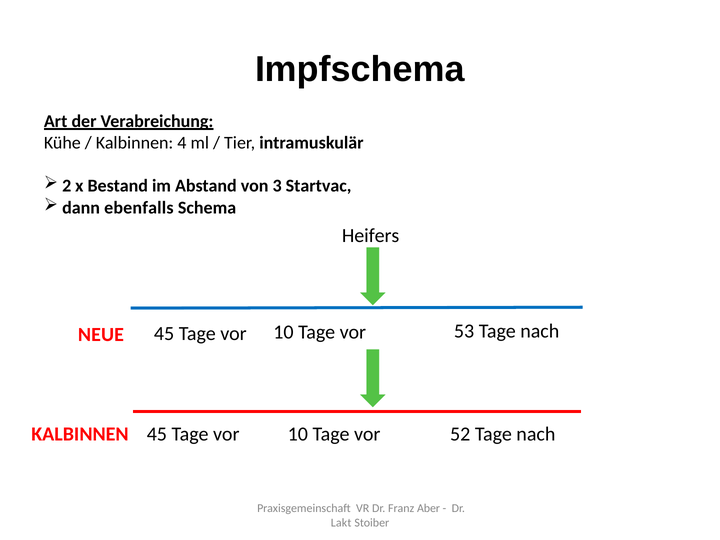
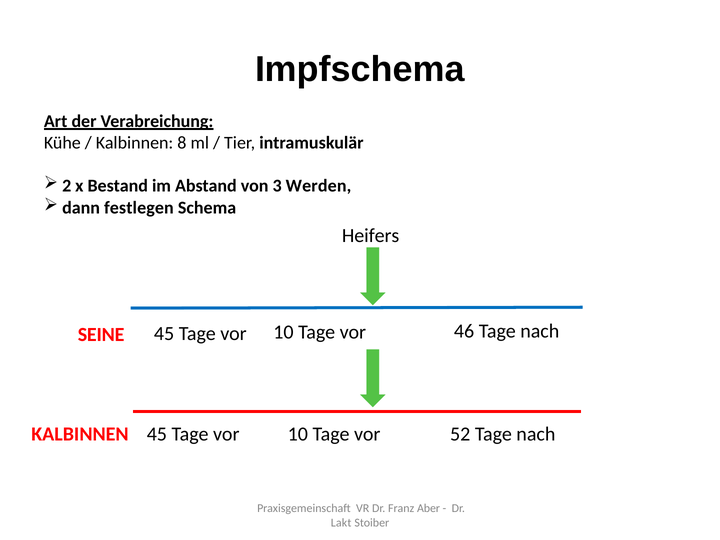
4: 4 -> 8
Startvac: Startvac -> Werden
ebenfalls: ebenfalls -> festlegen
53: 53 -> 46
NEUE: NEUE -> SEINE
